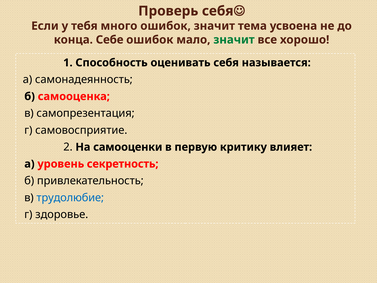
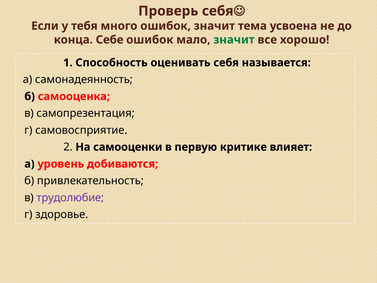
критику: критику -> критике
секретность: секретность -> добиваются
трудолюбие colour: blue -> purple
